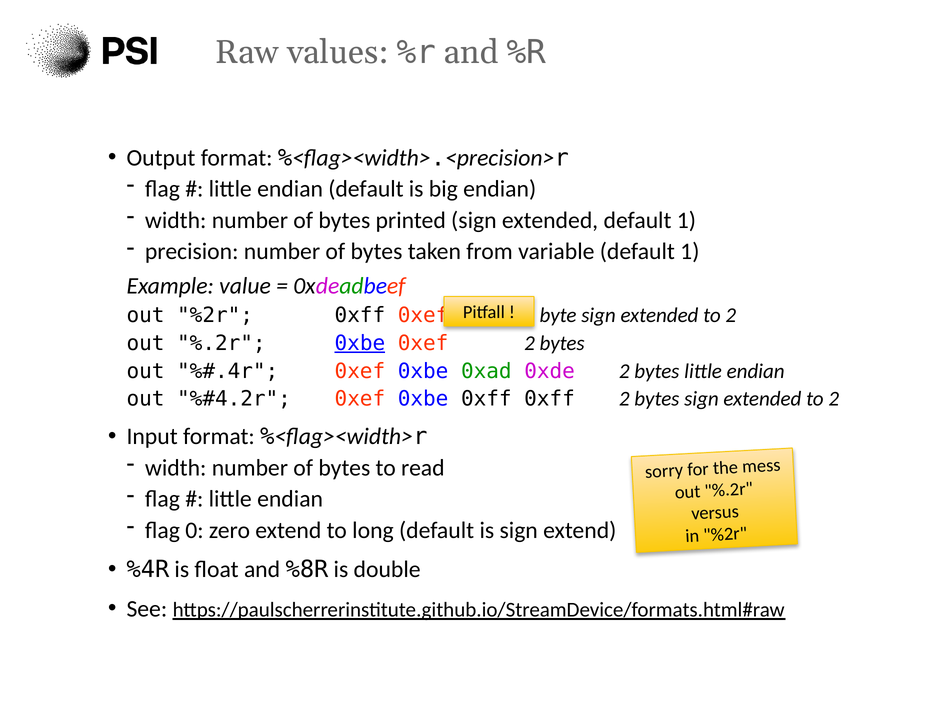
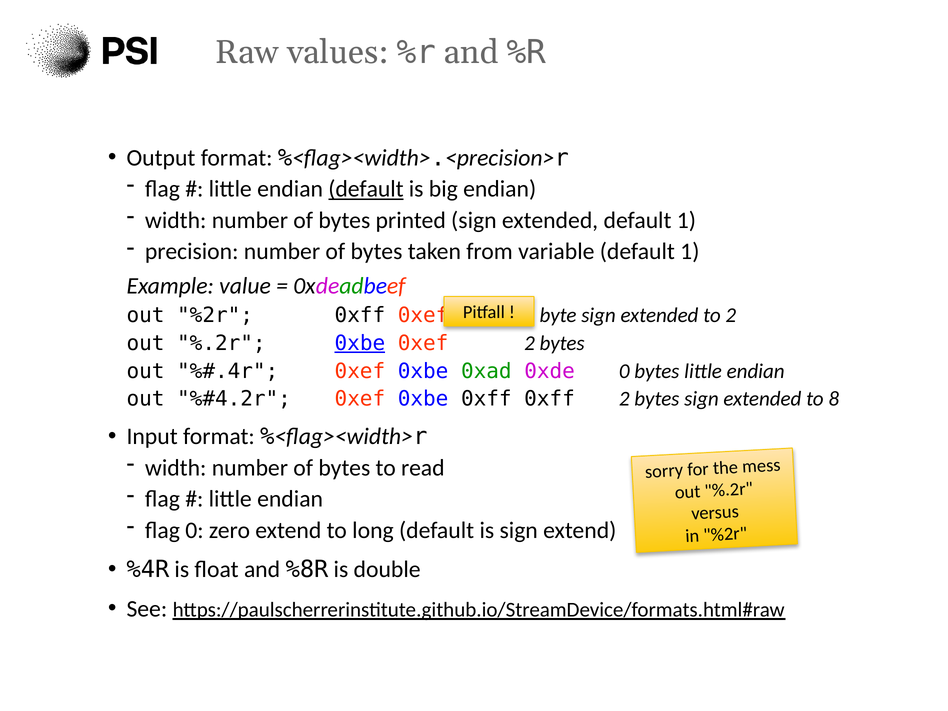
default at (366, 189) underline: none -> present
0xde 2: 2 -> 0
2 at (834, 399): 2 -> 8
